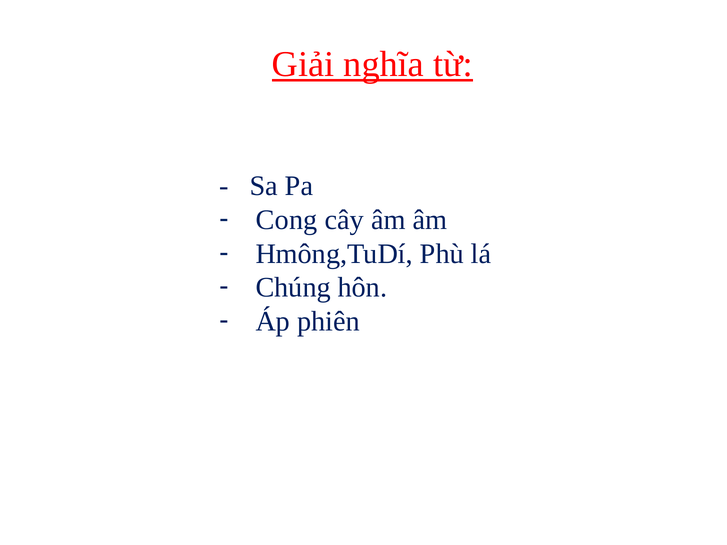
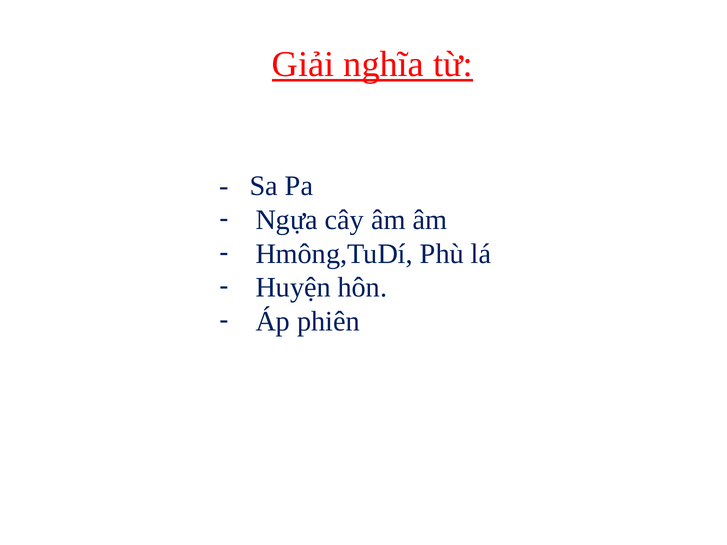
Cong: Cong -> Ngựa
Chúng: Chúng -> Huyện
